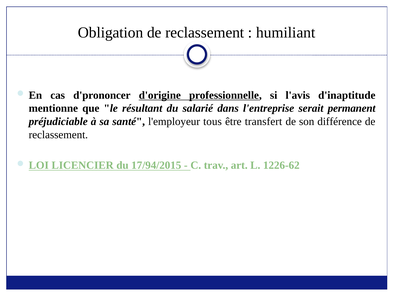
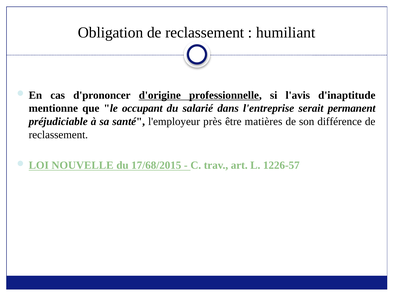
résultant: résultant -> occupant
tous: tous -> près
transfert: transfert -> matières
LICENCIER: LICENCIER -> NOUVELLE
17/94/2015: 17/94/2015 -> 17/68/2015
1226-62: 1226-62 -> 1226-57
